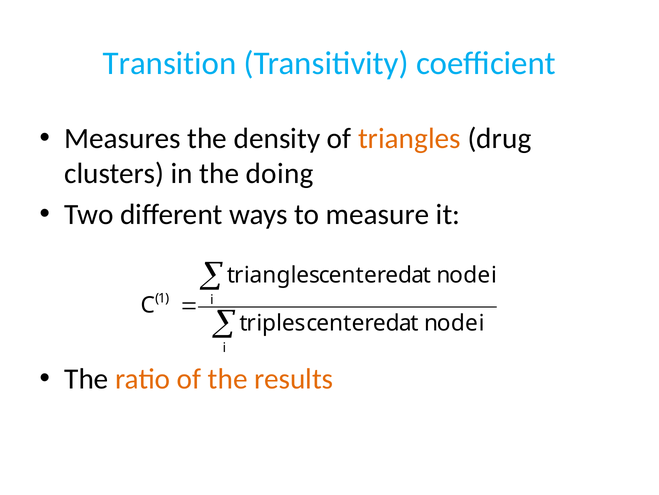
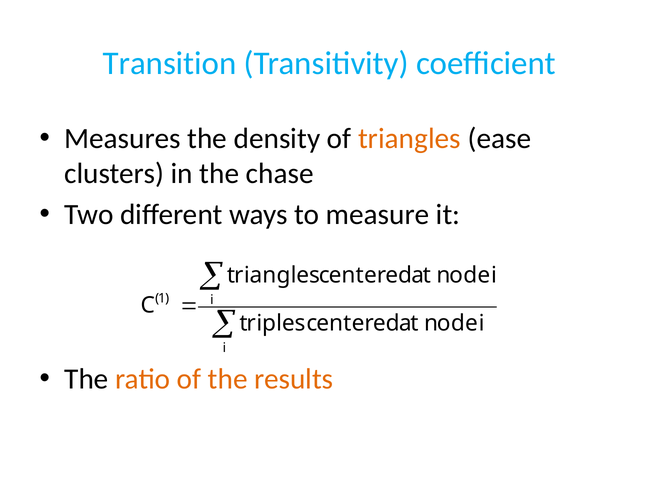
drug: drug -> ease
doing: doing -> chase
